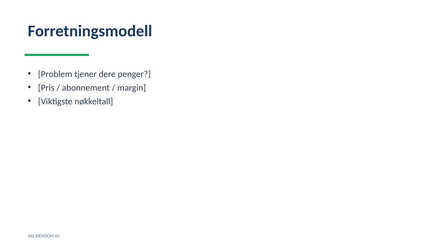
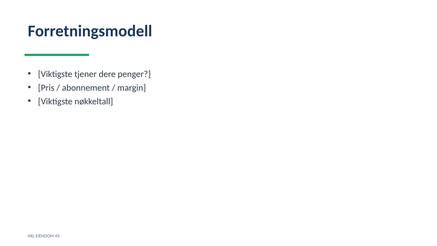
Problem at (55, 74): Problem -> Viktigste
